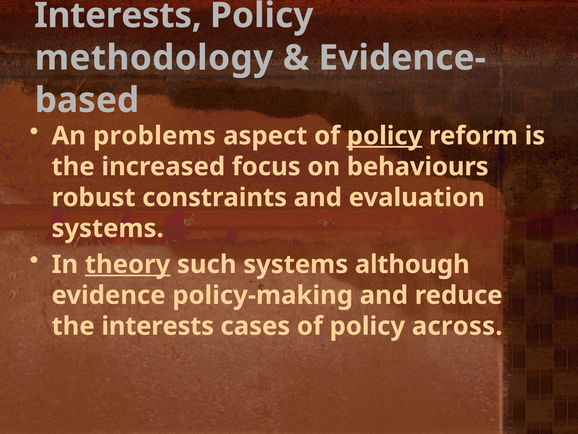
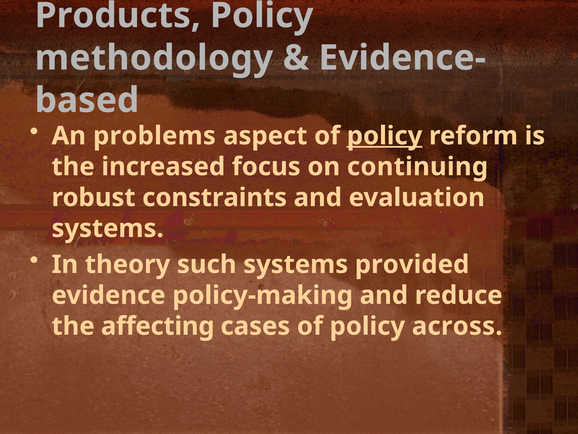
Interests at (118, 15): Interests -> Products
behaviours: behaviours -> continuing
theory underline: present -> none
although: although -> provided
the interests: interests -> affecting
